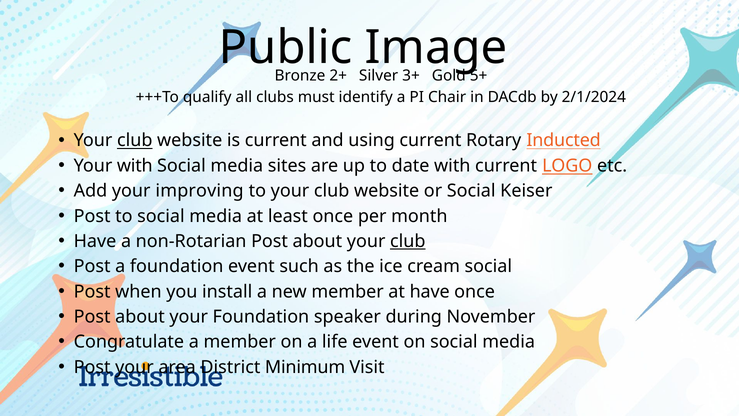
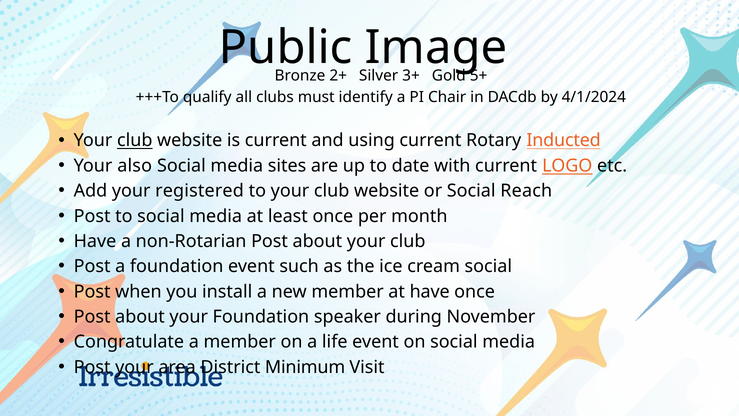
2/1/2024: 2/1/2024 -> 4/1/2024
Your with: with -> also
improving: improving -> registered
Keiser: Keiser -> Reach
club at (408, 241) underline: present -> none
